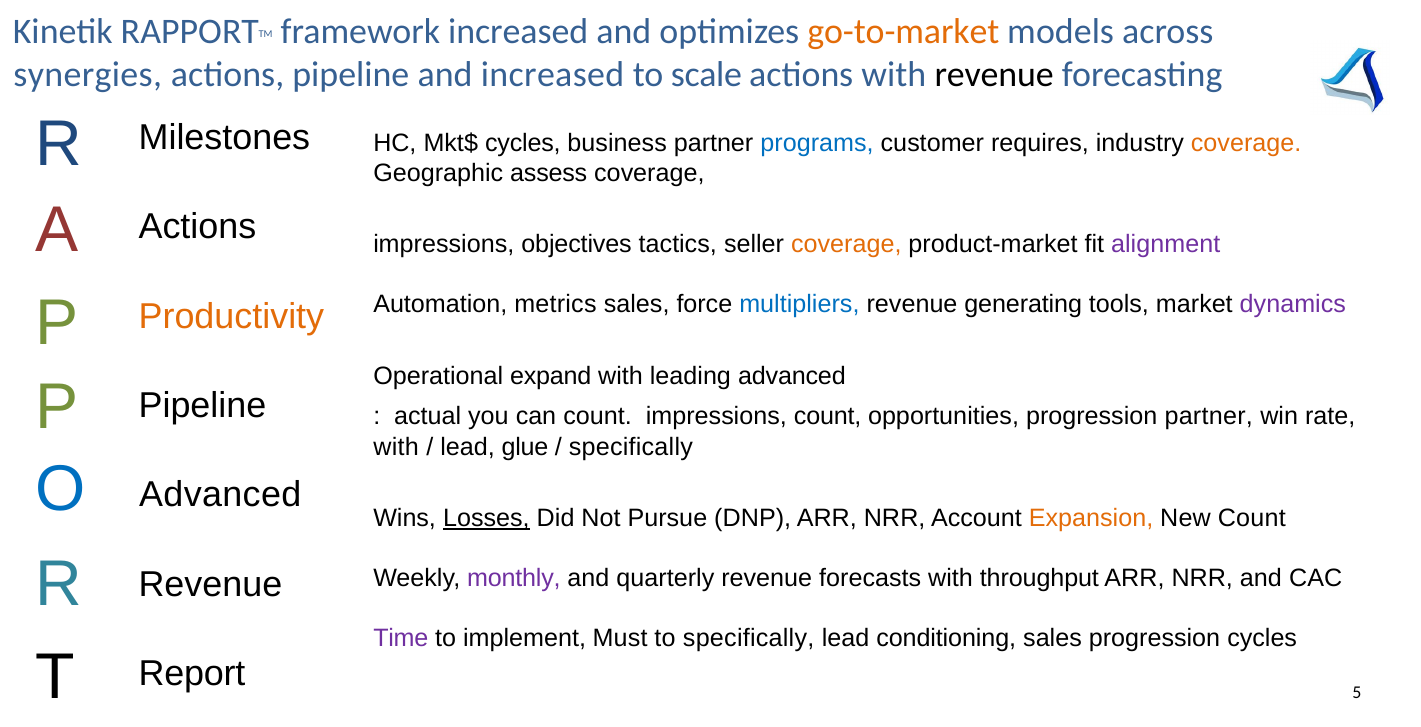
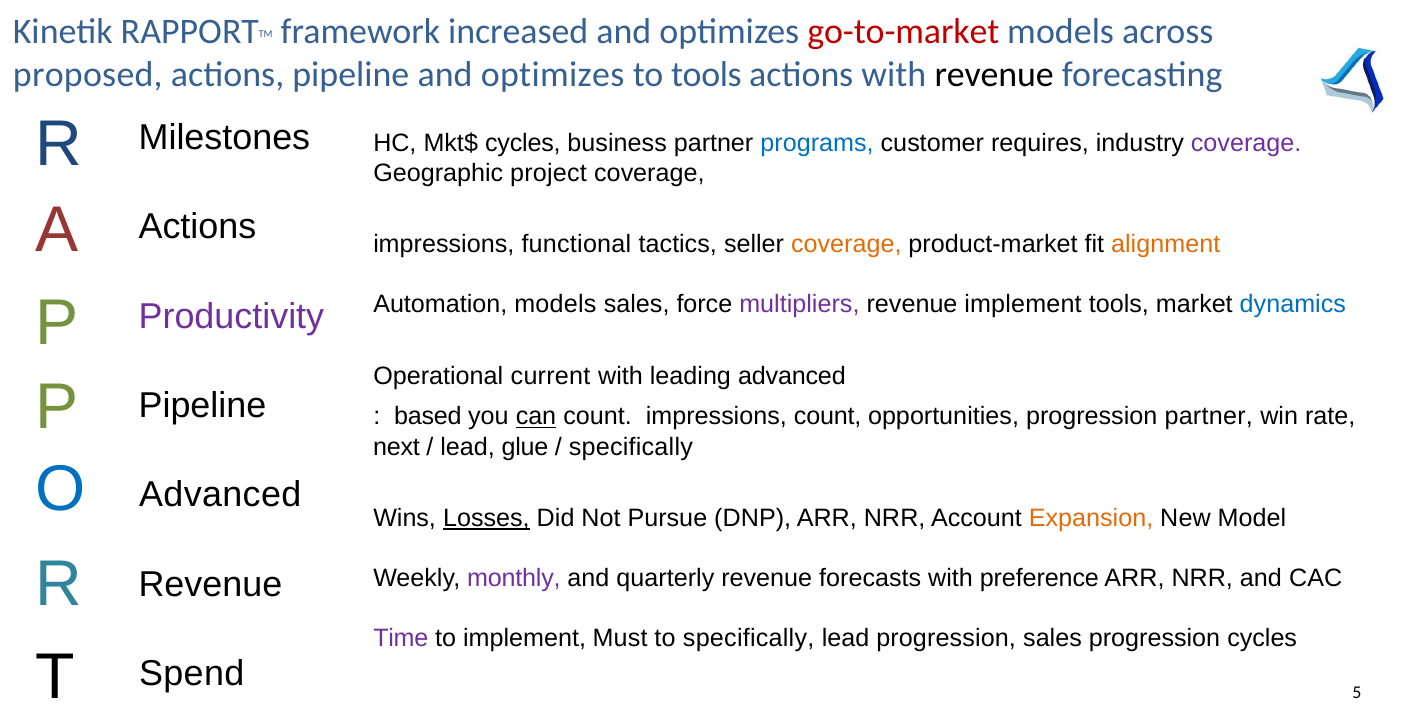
go-to-market colour: orange -> red
synergies: synergies -> proposed
pipeline and increased: increased -> optimizes
to scale: scale -> tools
coverage at (1246, 143) colour: orange -> purple
assess: assess -> project
objectives: objectives -> functional
alignment colour: purple -> orange
Automation metrics: metrics -> models
multipliers colour: blue -> purple
revenue generating: generating -> implement
dynamics colour: purple -> blue
Productivity colour: orange -> purple
expand: expand -> current
actual: actual -> based
can underline: none -> present
with at (396, 447): with -> next
New Count: Count -> Model
throughput: throughput -> preference
lead conditioning: conditioning -> progression
Report: Report -> Spend
